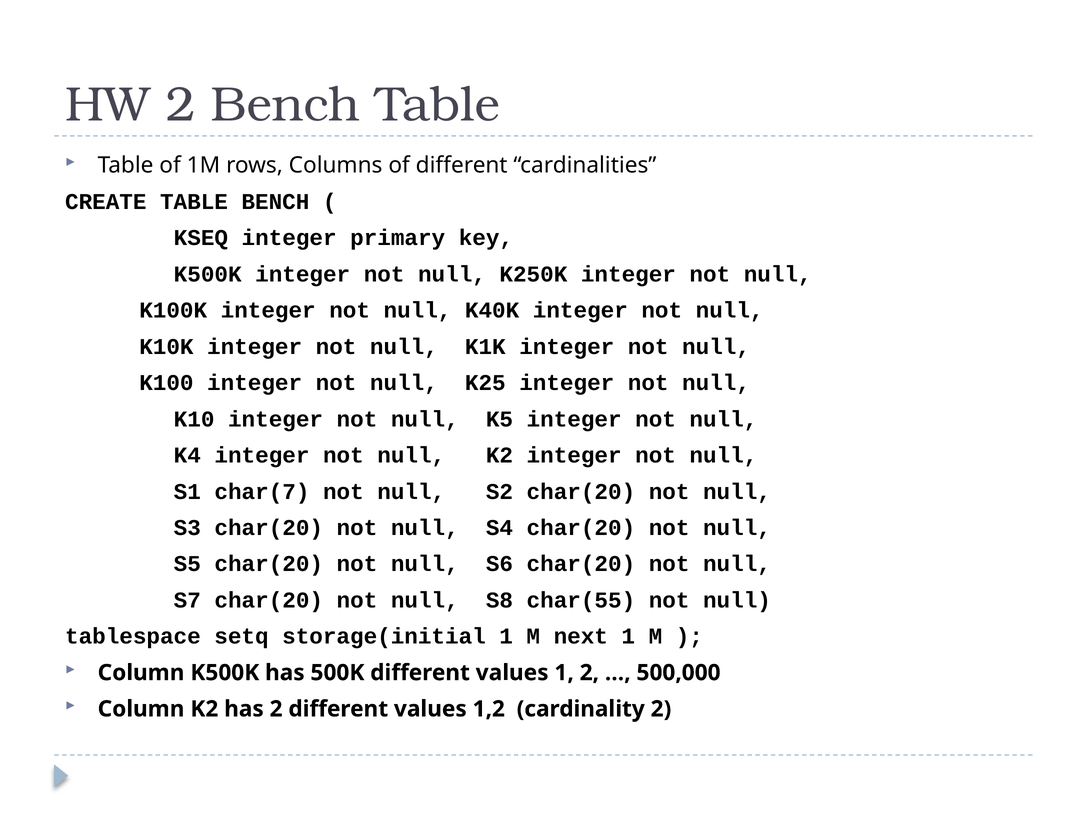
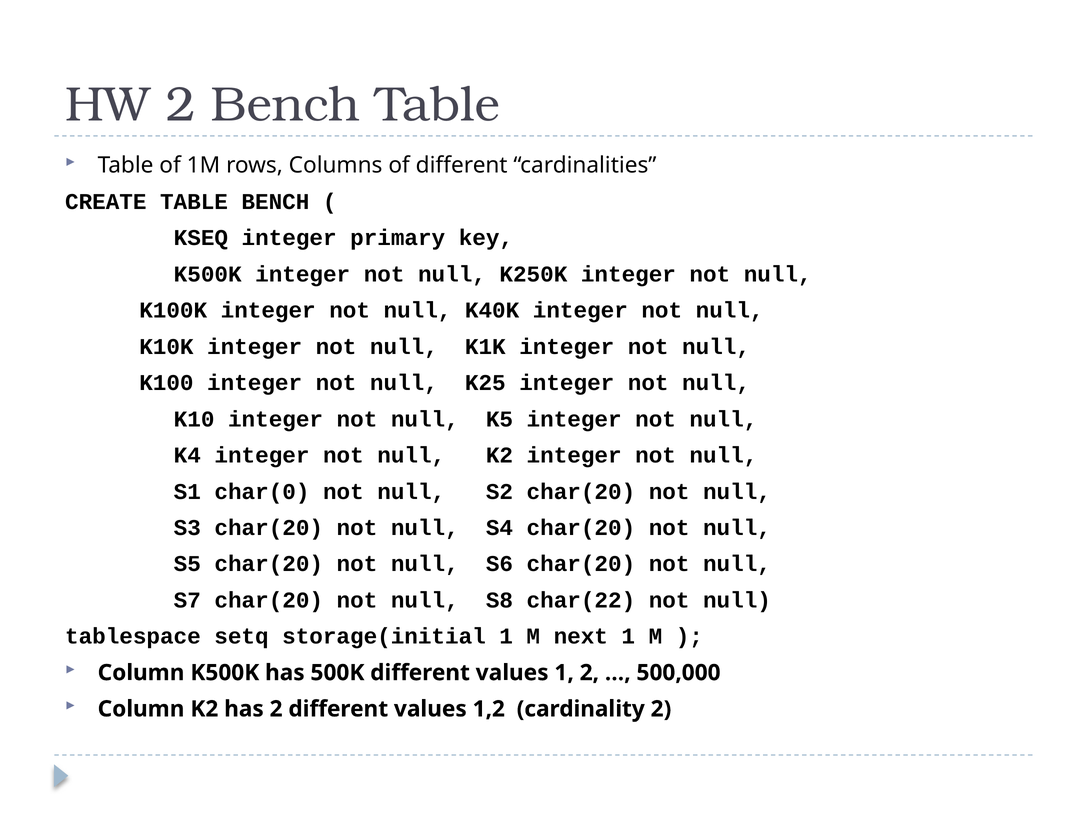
char(7: char(7 -> char(0
char(55: char(55 -> char(22
